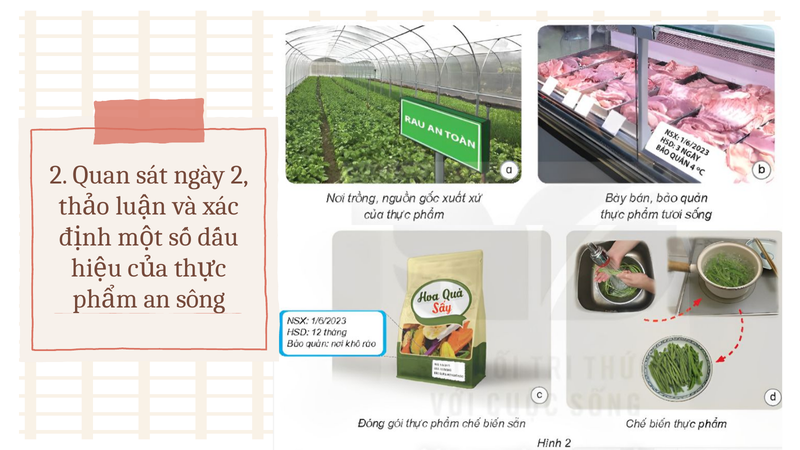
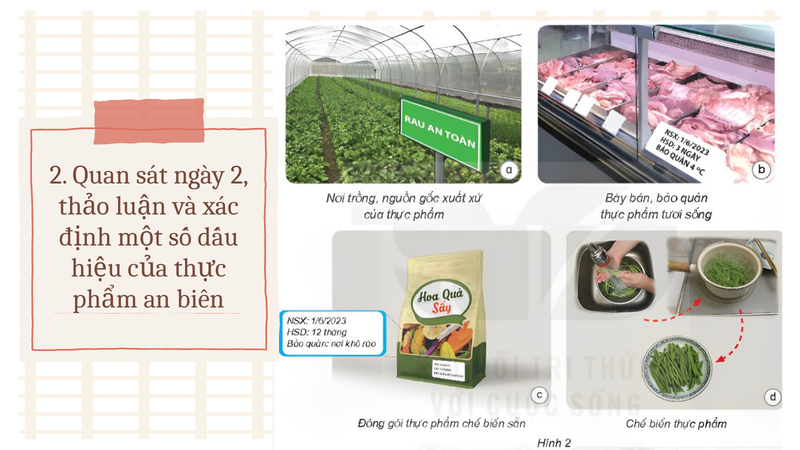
sống: sống -> biến
